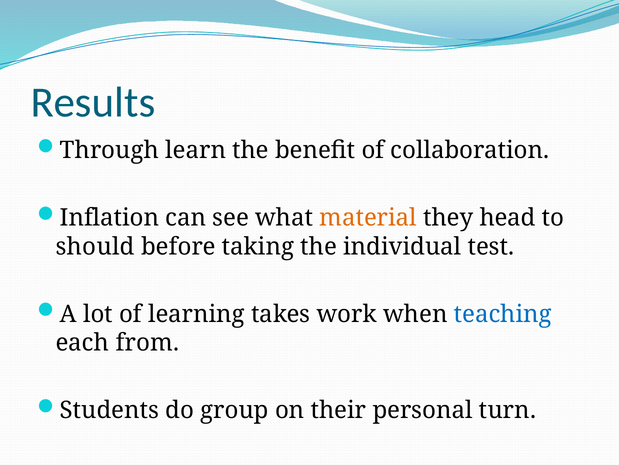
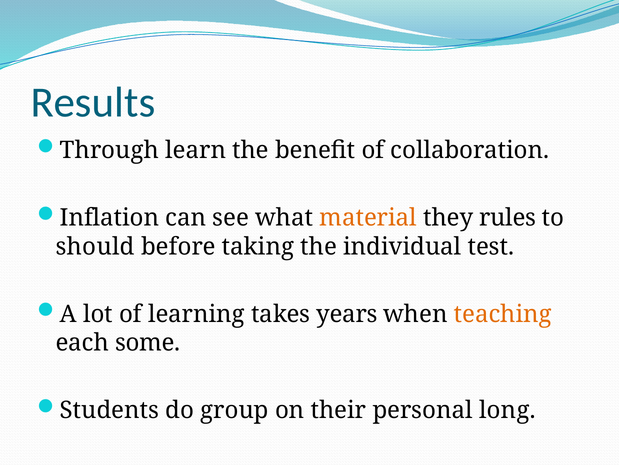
head: head -> rules
work: work -> years
teaching colour: blue -> orange
from: from -> some
turn: turn -> long
